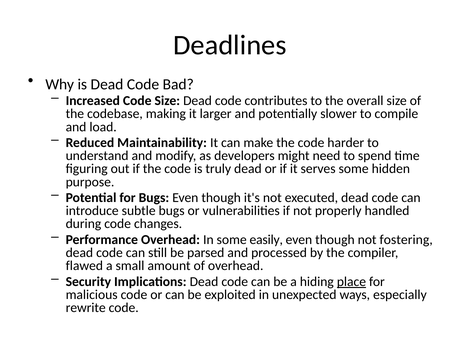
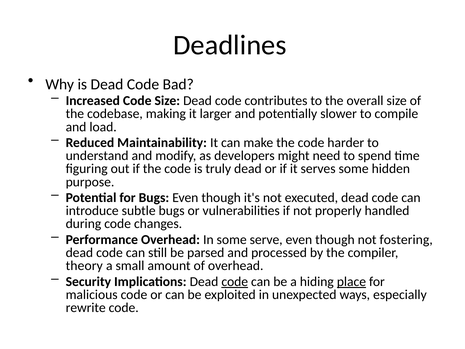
easily: easily -> serve
flawed: flawed -> theory
code at (235, 282) underline: none -> present
